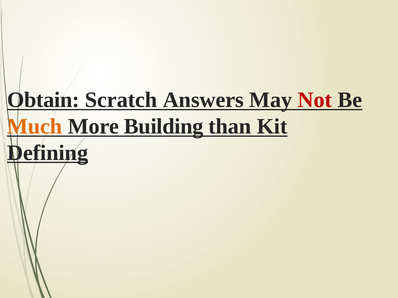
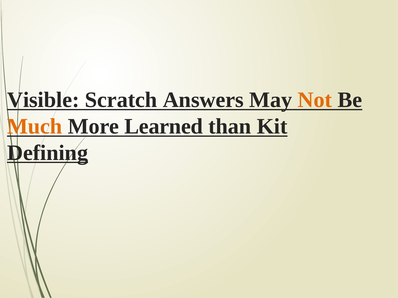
Obtain: Obtain -> Visible
Not colour: red -> orange
Building: Building -> Learned
